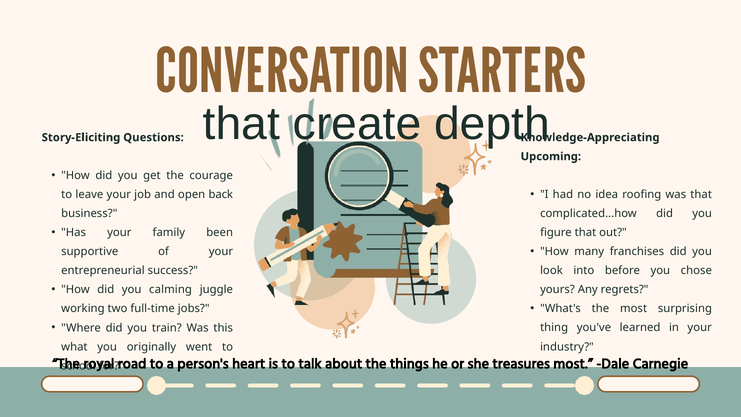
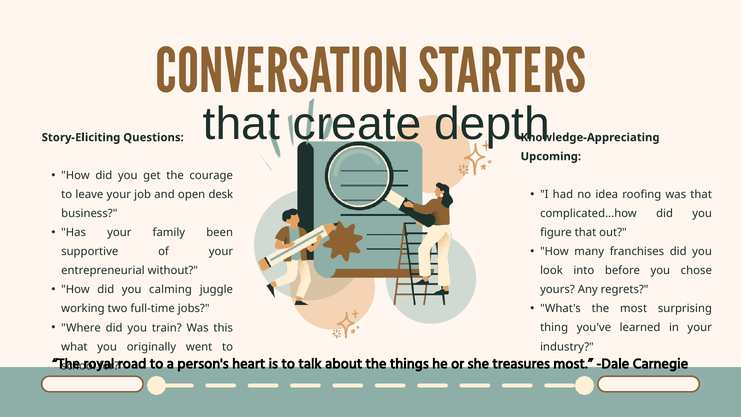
back: back -> desk
success: success -> without
